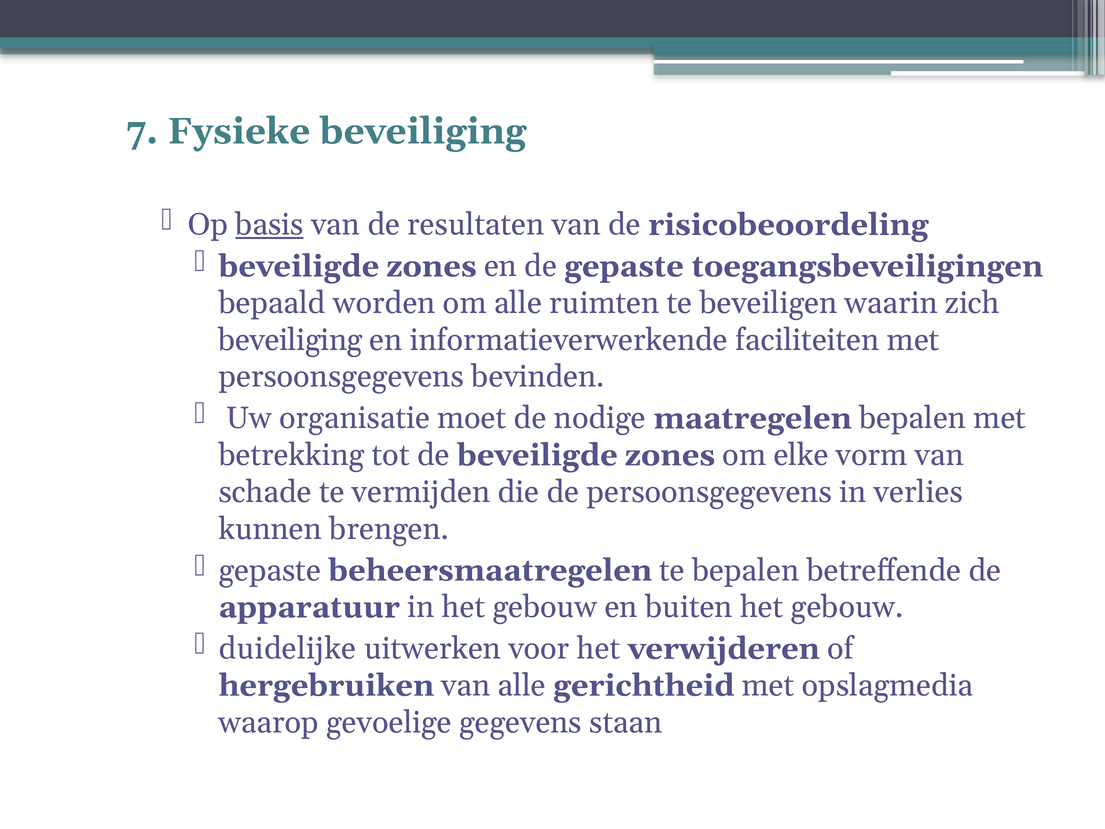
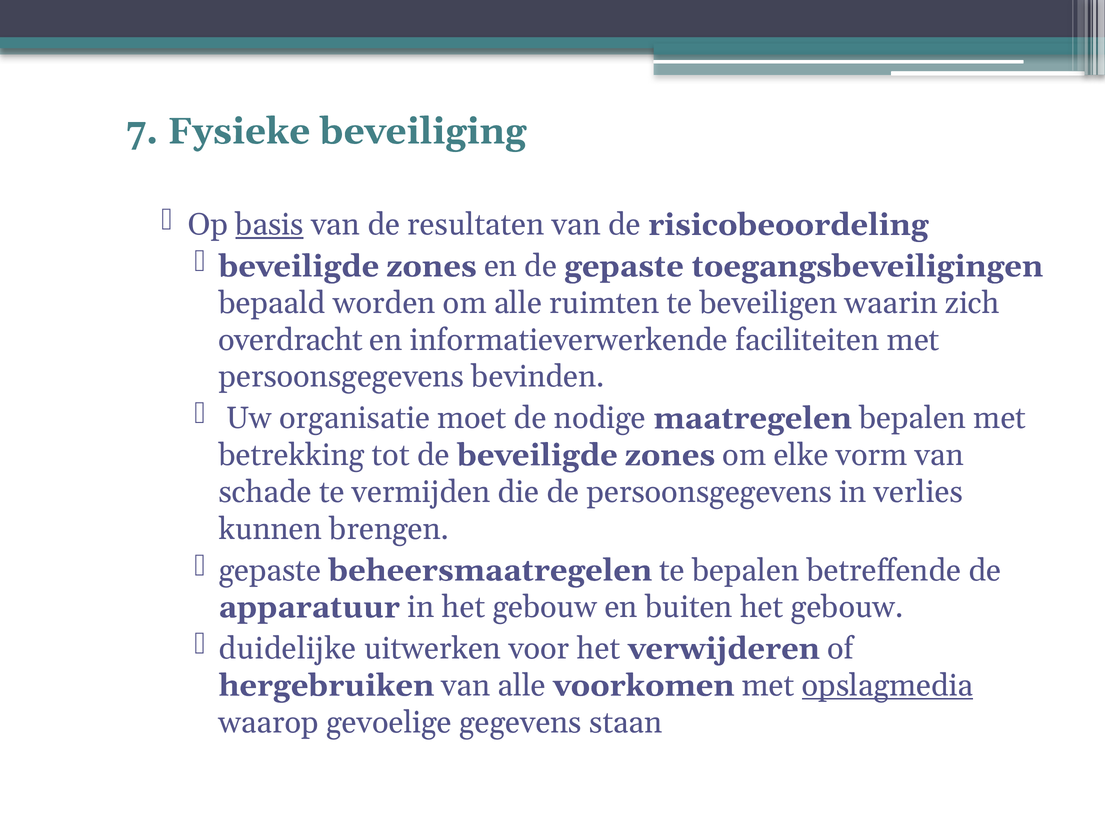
beveiliging at (290, 340): beveiliging -> overdracht
gerichtheid: gerichtheid -> voorkomen
opslagmedia underline: none -> present
